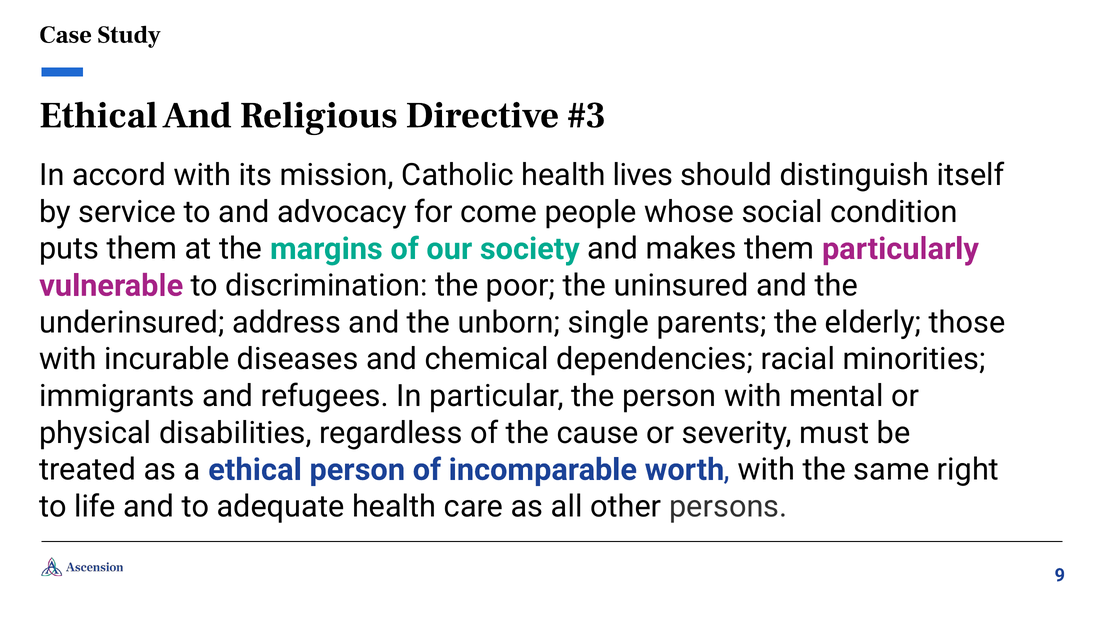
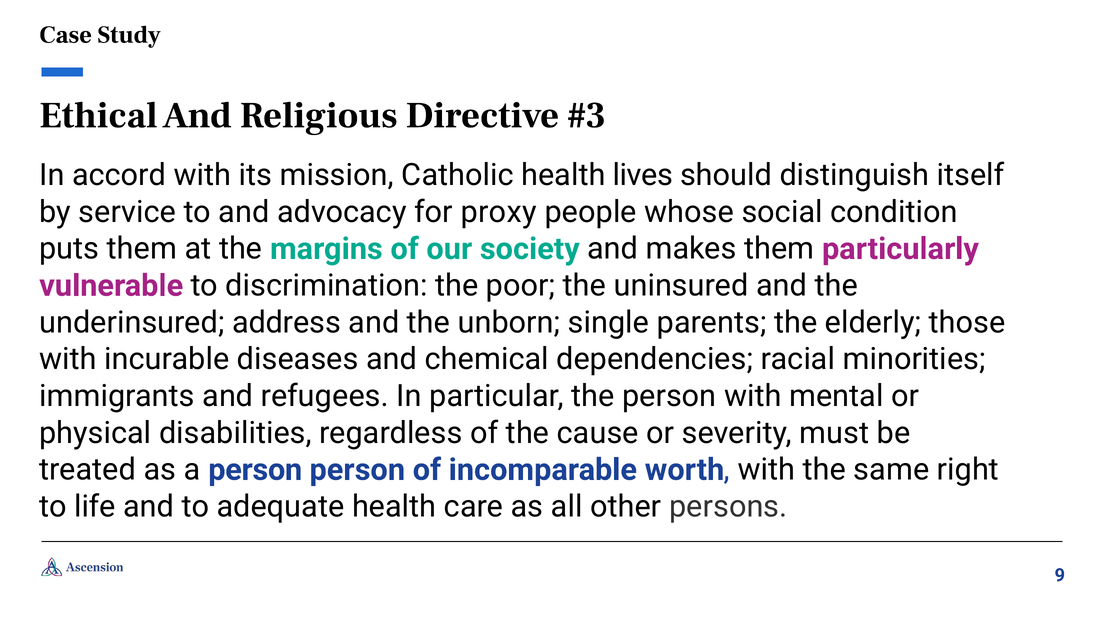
come: come -> proxy
a ethical: ethical -> person
